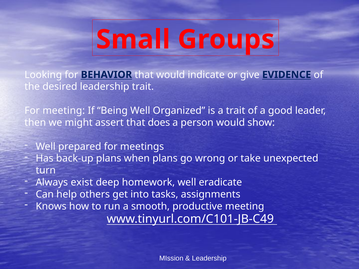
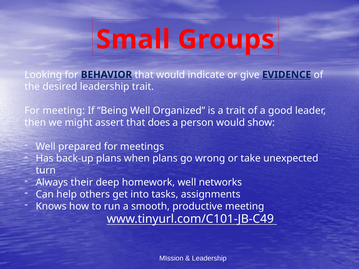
exist: exist -> their
eradicate: eradicate -> networks
